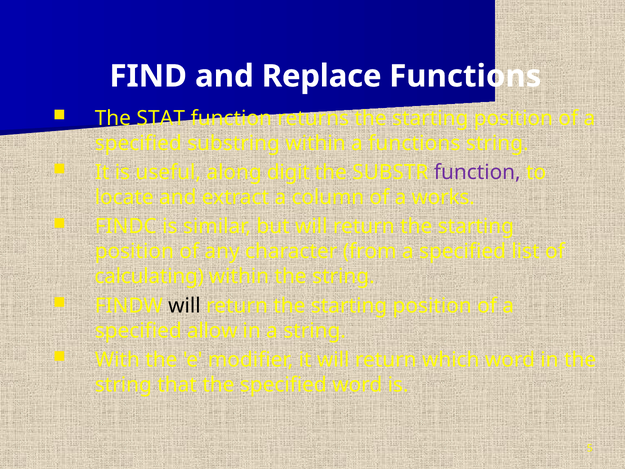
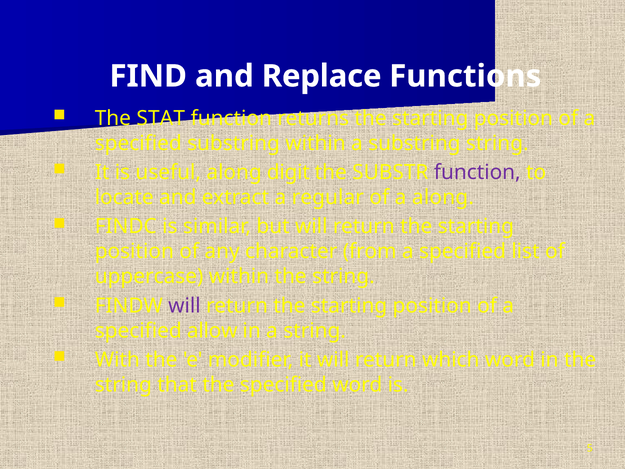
a functions: functions -> substring
column: column -> regular
a works: works -> along
calculating: calculating -> uppercase
will at (184, 306) colour: black -> purple
